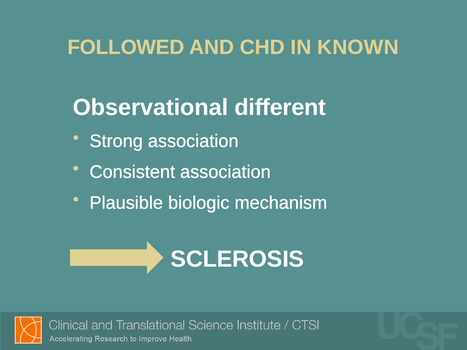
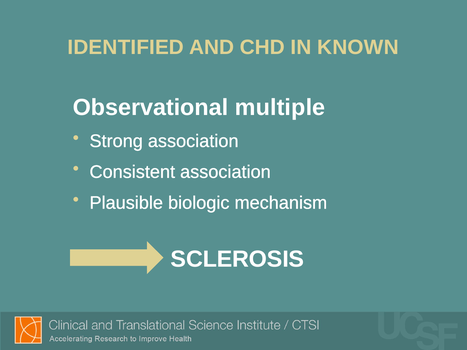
FOLLOWED: FOLLOWED -> IDENTIFIED
different: different -> multiple
